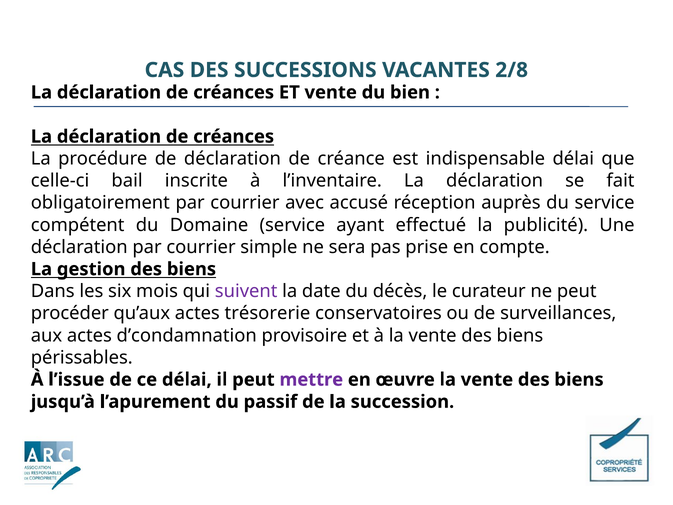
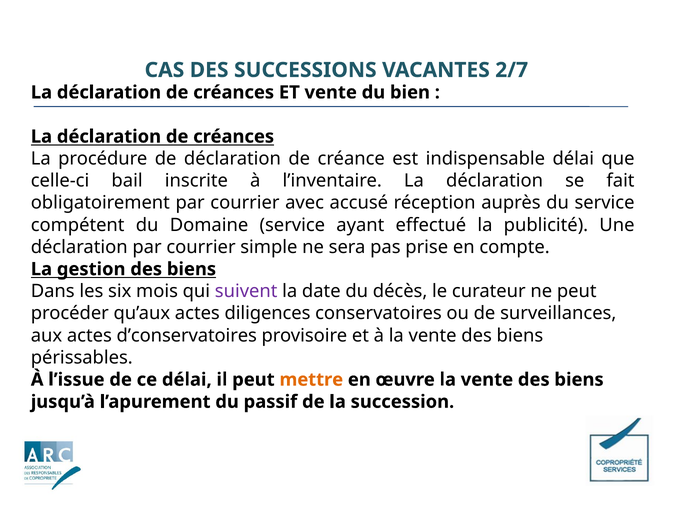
2/8: 2/8 -> 2/7
trésorerie: trésorerie -> diligences
d’condamnation: d’condamnation -> d’conservatoires
mettre colour: purple -> orange
